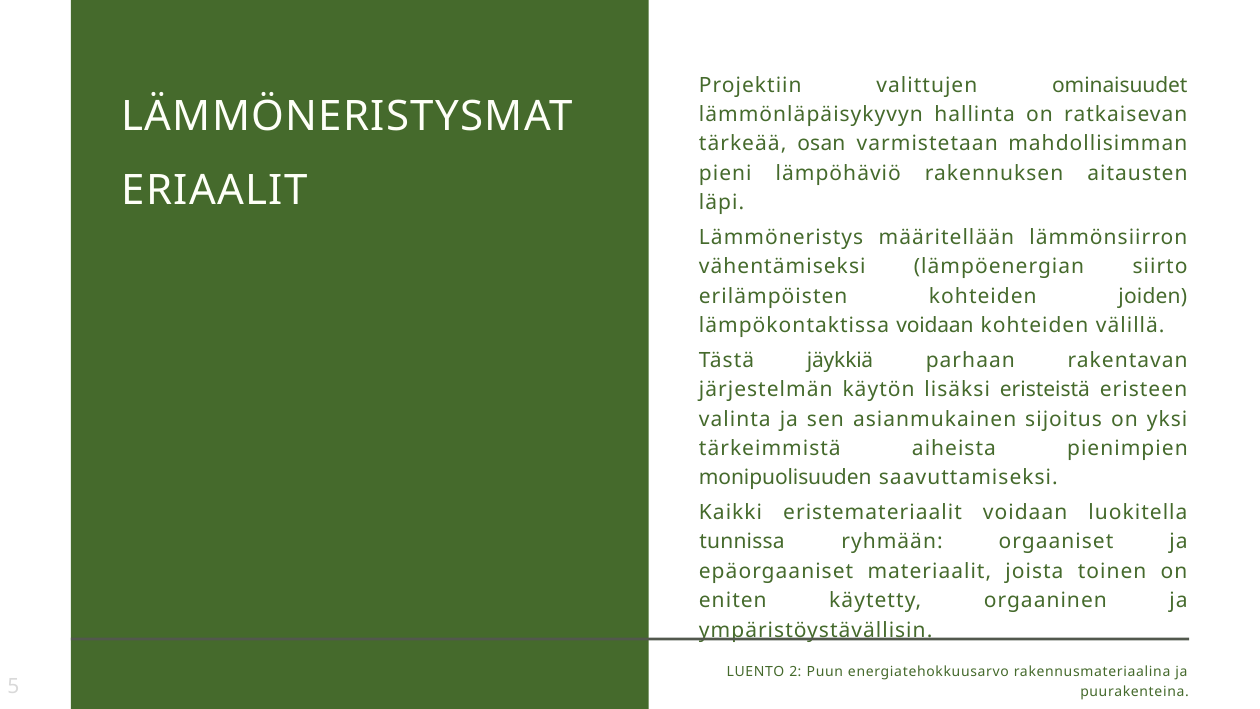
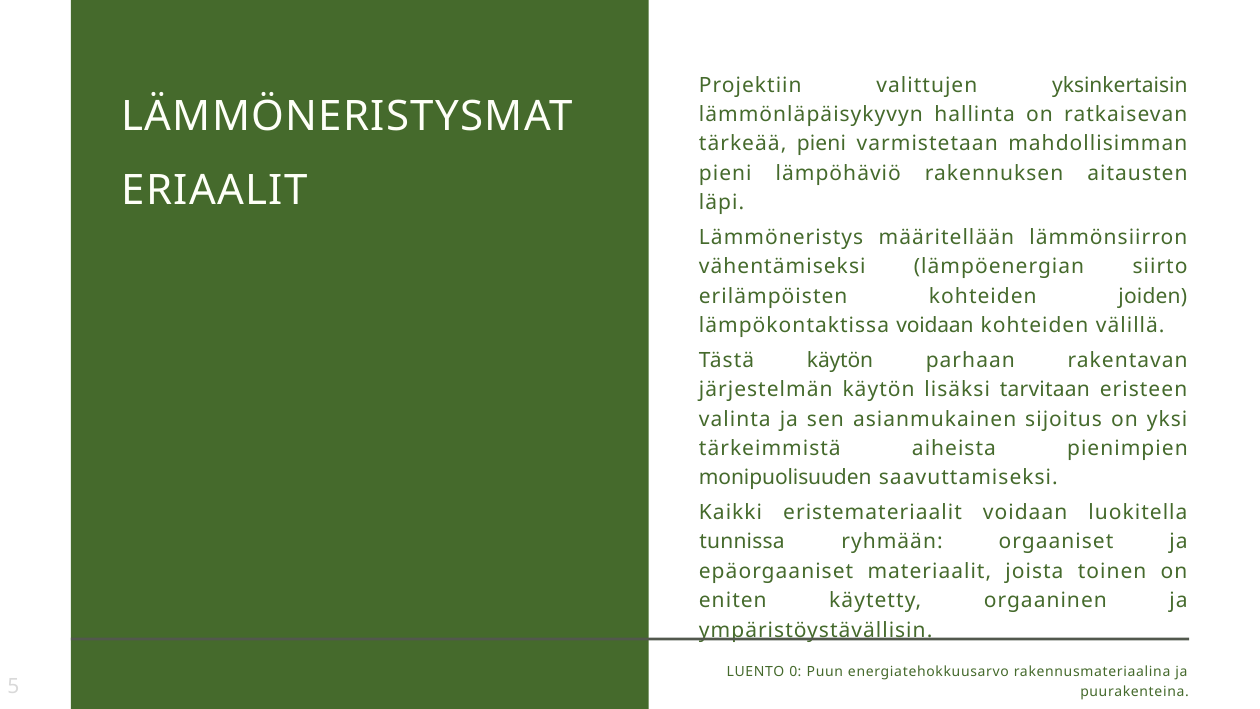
ominaisuudet: ominaisuudet -> yksinkertaisin
tärkeää osan: osan -> pieni
Tästä jäykkiä: jäykkiä -> käytön
eristeistä: eristeistä -> tarvitaan
2: 2 -> 0
